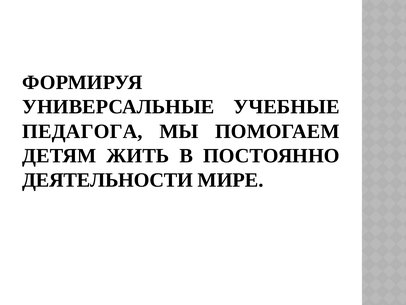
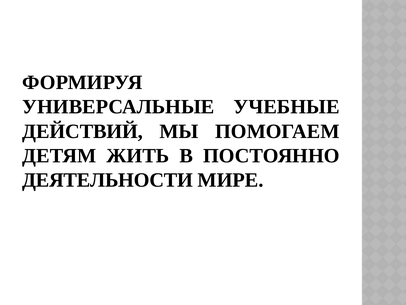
ПЕДАГОГА: ПЕДАГОГА -> ДЕЙСТВИЙ
